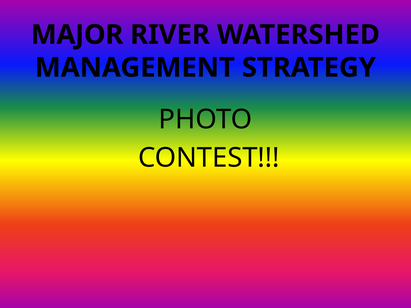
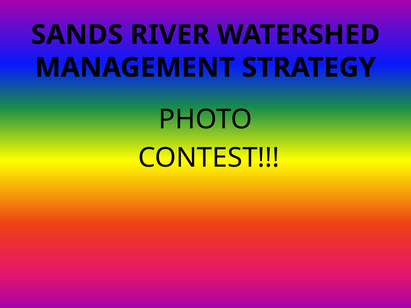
MAJOR: MAJOR -> SANDS
